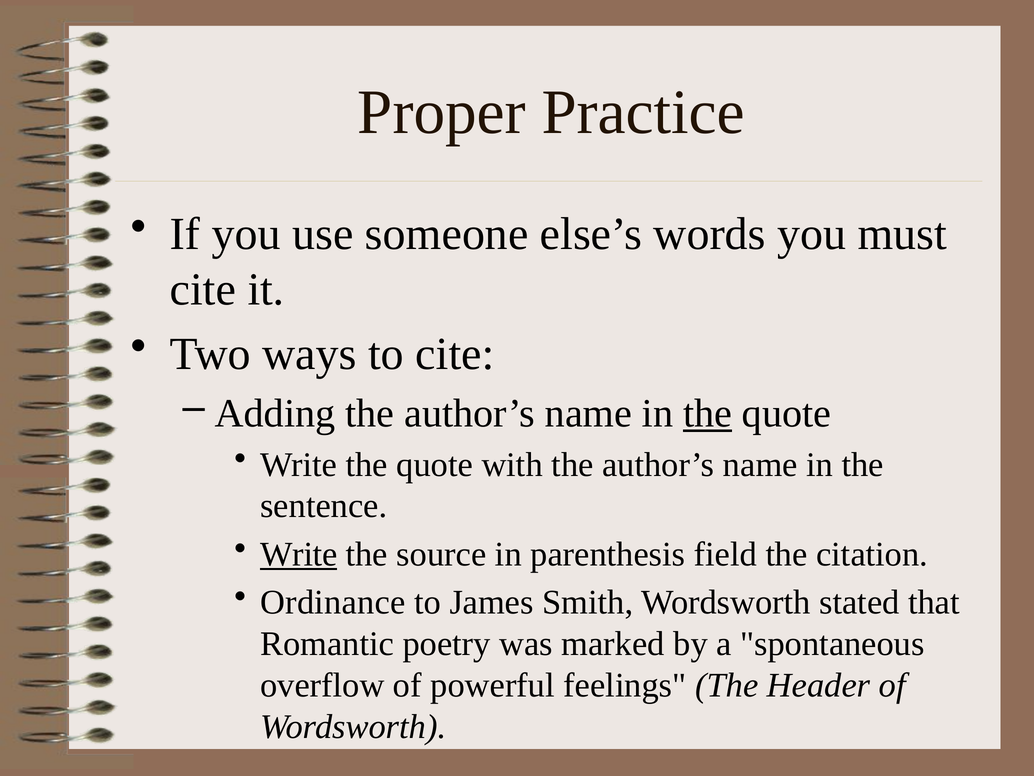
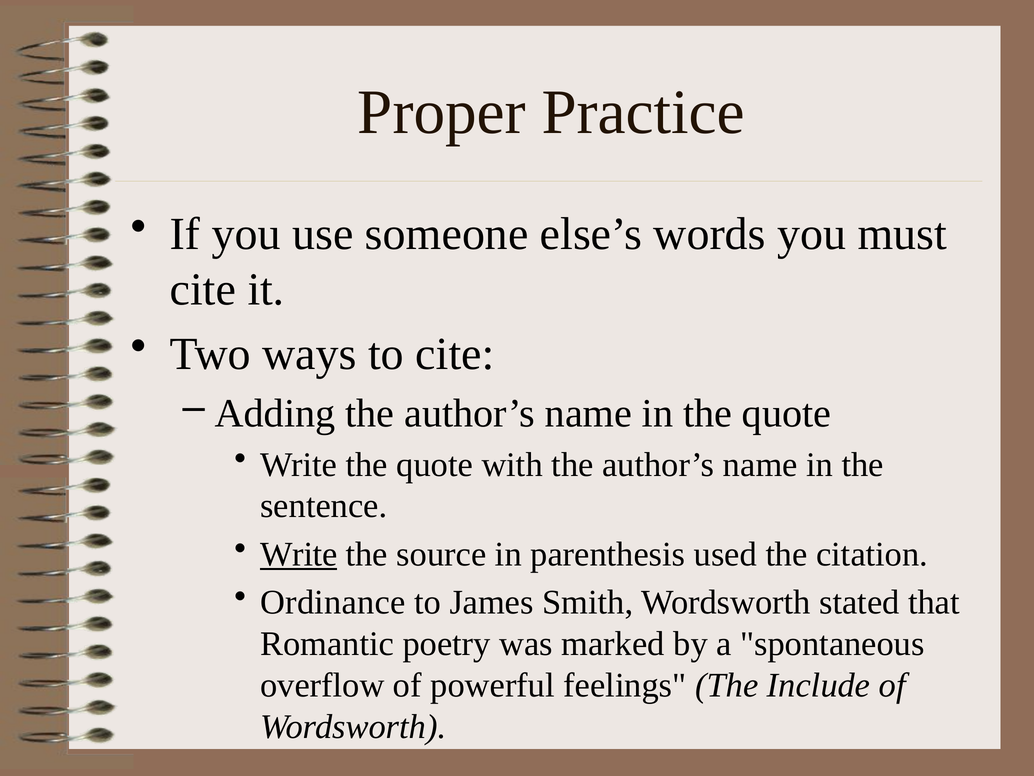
the at (708, 413) underline: present -> none
field: field -> used
Header: Header -> Include
